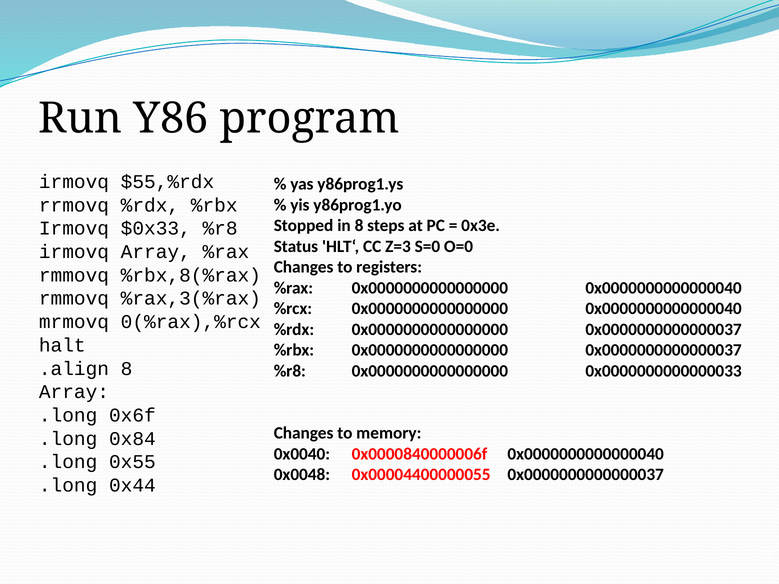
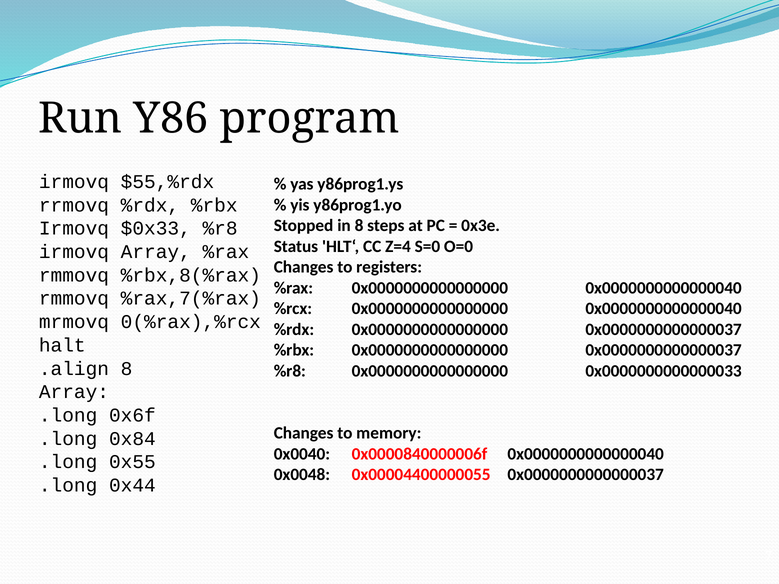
Z=3: Z=3 -> Z=4
%rax,3(%rax: %rax,3(%rax -> %rax,7(%rax
